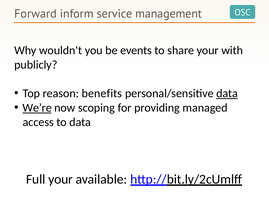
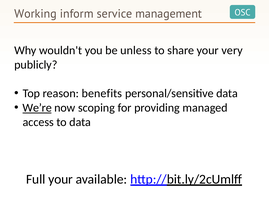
Forward: Forward -> Working
events: events -> unless
with: with -> very
data at (227, 93) underline: present -> none
